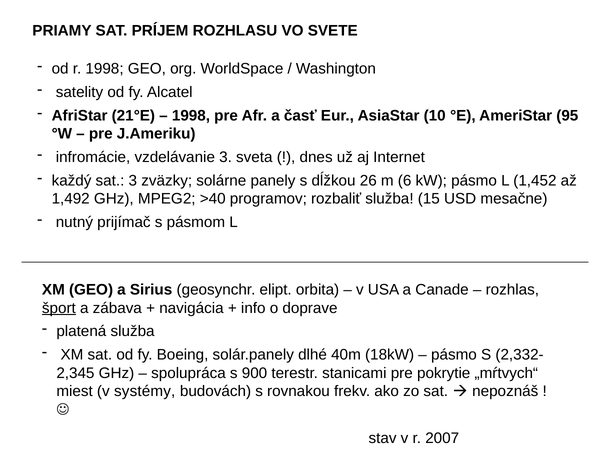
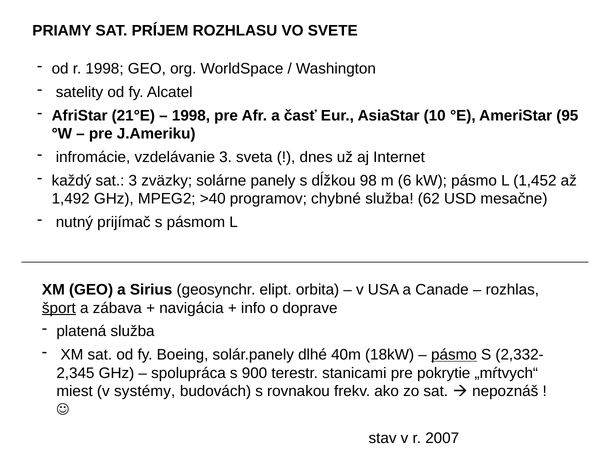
26: 26 -> 98
rozbaliť: rozbaliť -> chybné
15: 15 -> 62
pásmo at (454, 355) underline: none -> present
